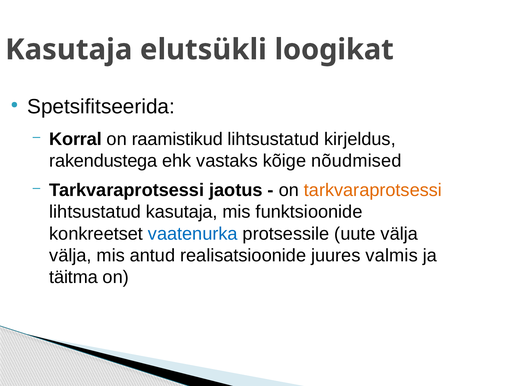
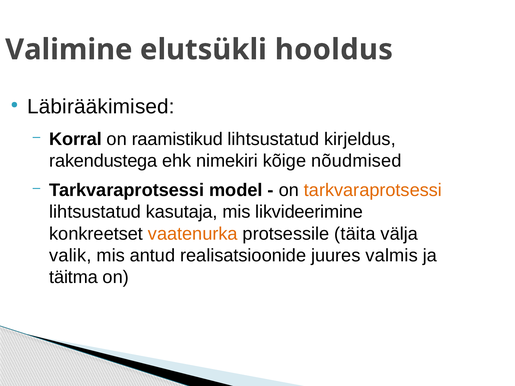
Kasutaja at (69, 50): Kasutaja -> Valimine
loogikat: loogikat -> hooldus
Spetsifitseerida: Spetsifitseerida -> Läbirääkimised
vastaks: vastaks -> nimekiri
jaotus: jaotus -> model
funktsioonide: funktsioonide -> likvideerimine
vaatenurka colour: blue -> orange
uute: uute -> täita
välja at (70, 256): välja -> valik
